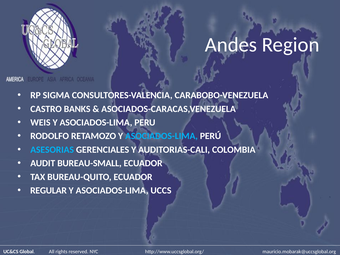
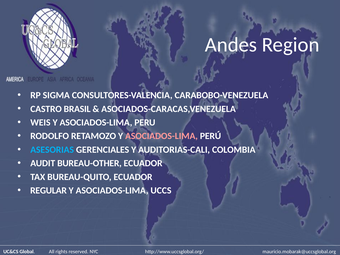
BANKS: BANKS -> BRASIL
ASOCIADOS-LIMA at (161, 136) colour: light blue -> pink
BUREAU-SMALL: BUREAU-SMALL -> BUREAU-OTHER
